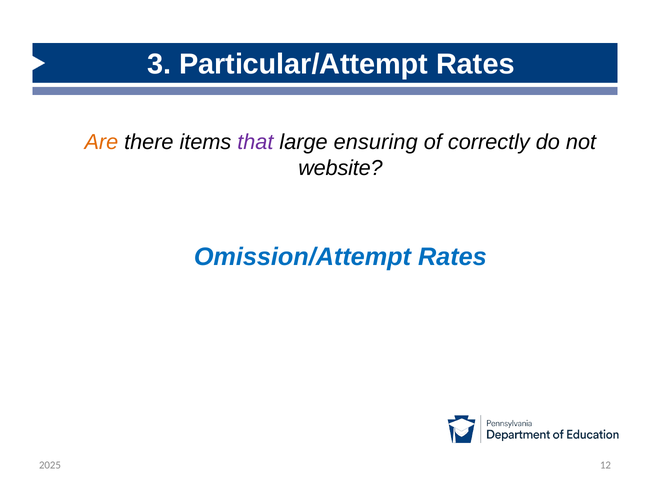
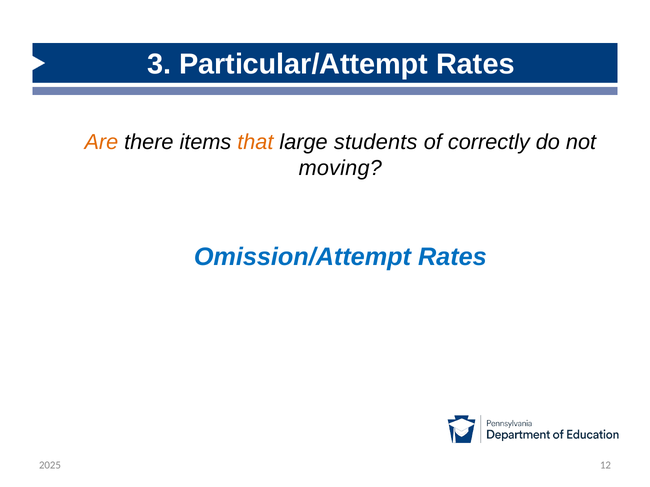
that colour: purple -> orange
ensuring: ensuring -> students
website: website -> moving
